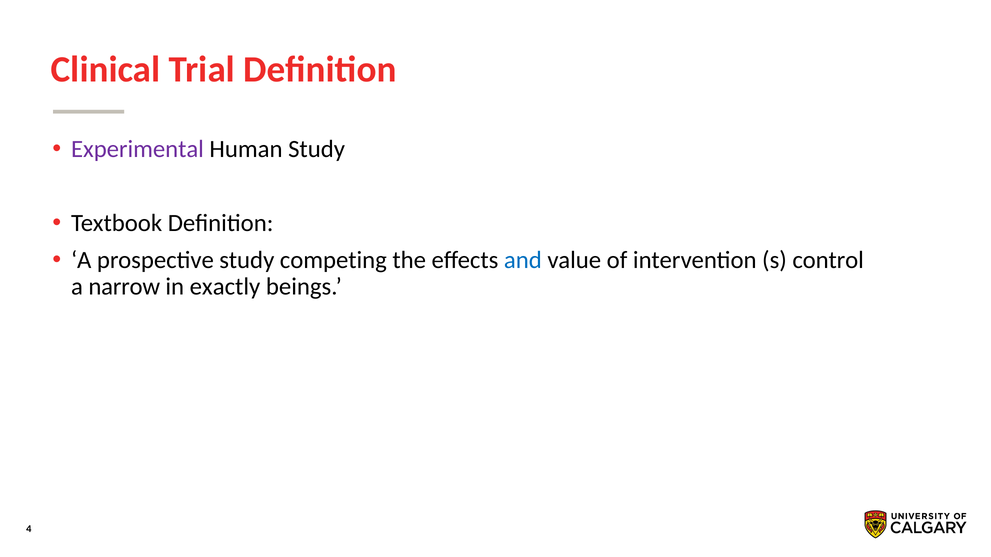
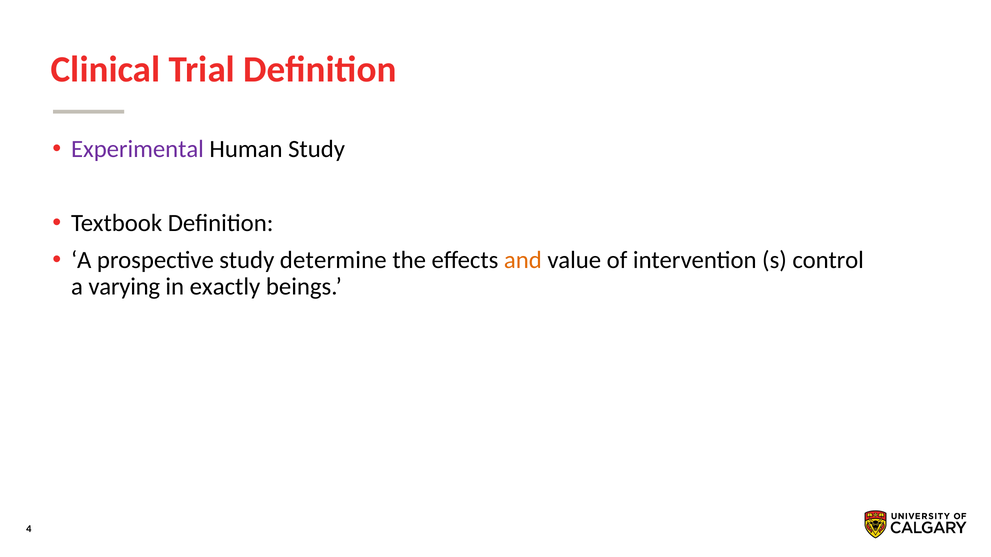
competing: competing -> determine
and colour: blue -> orange
narrow: narrow -> varying
